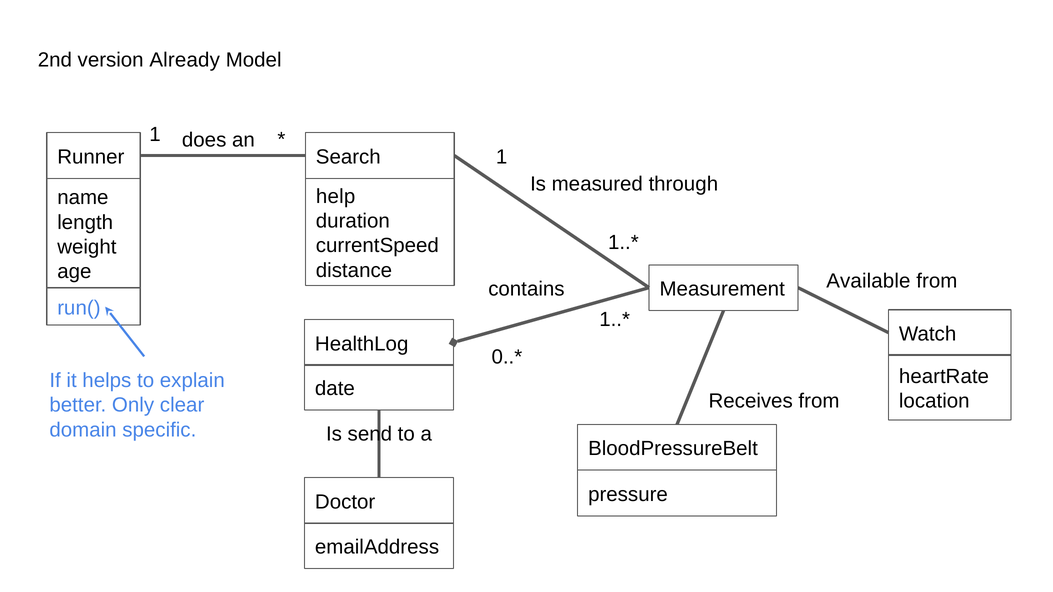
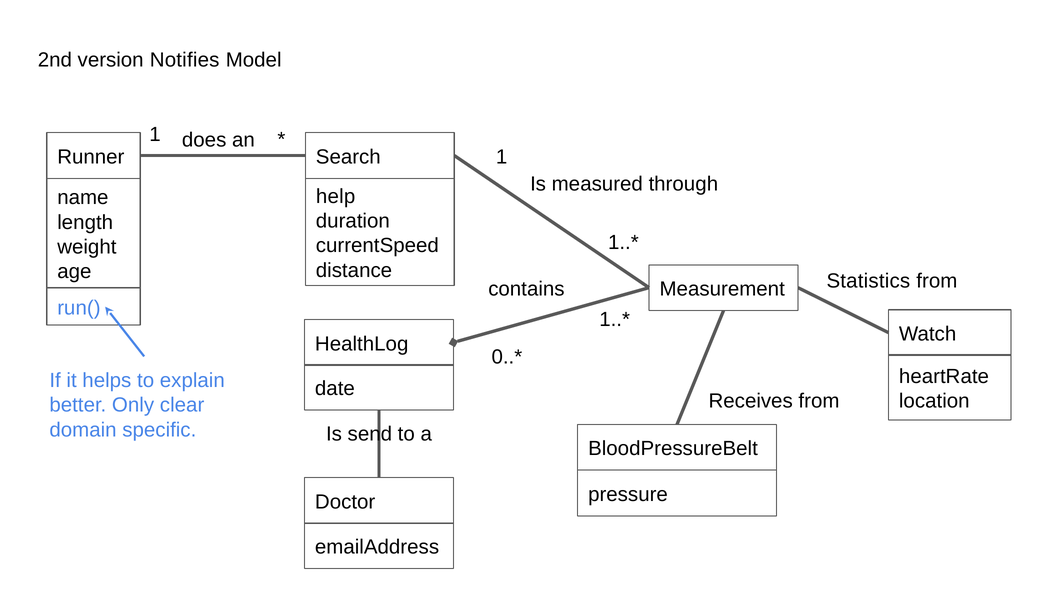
Already: Already -> Notifies
Available: Available -> Statistics
